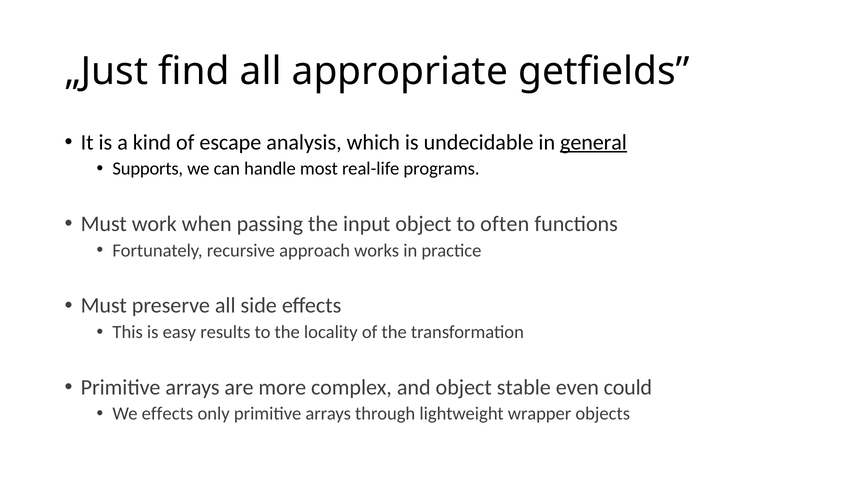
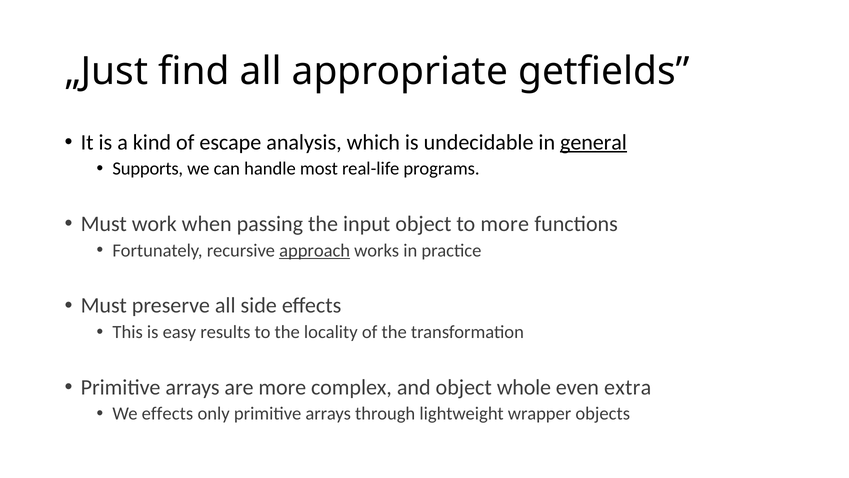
to often: often -> more
approach underline: none -> present
stable: stable -> whole
could: could -> extra
